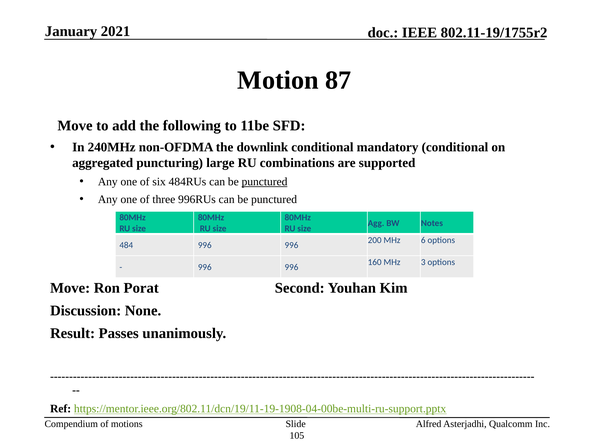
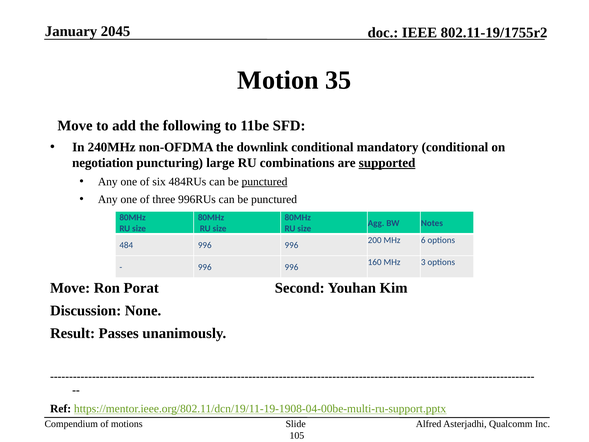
2021: 2021 -> 2045
87: 87 -> 35
aggregated: aggregated -> negotiation
supported underline: none -> present
